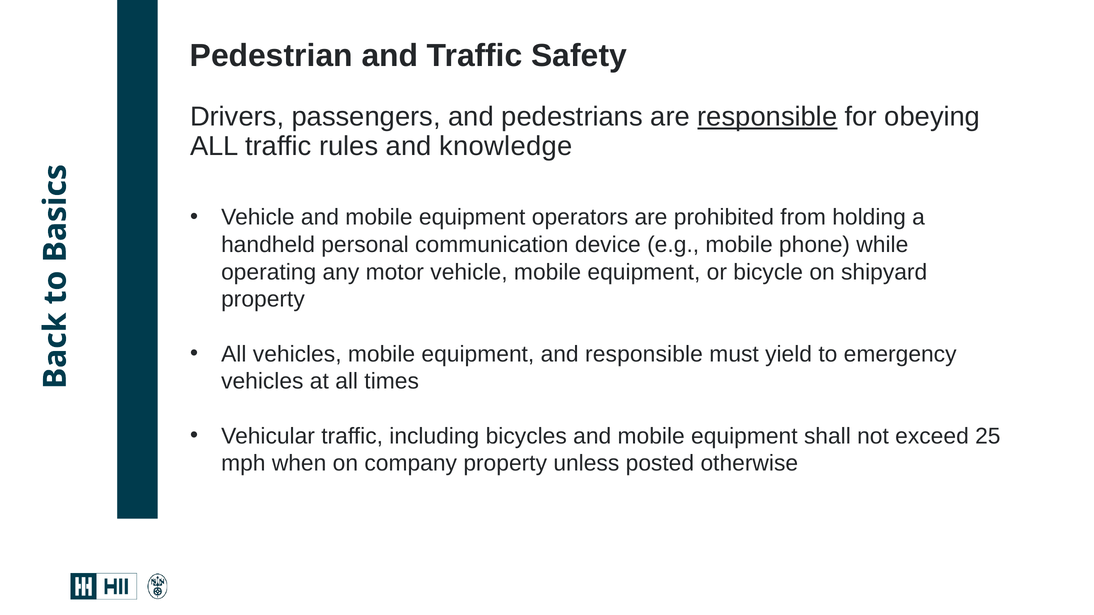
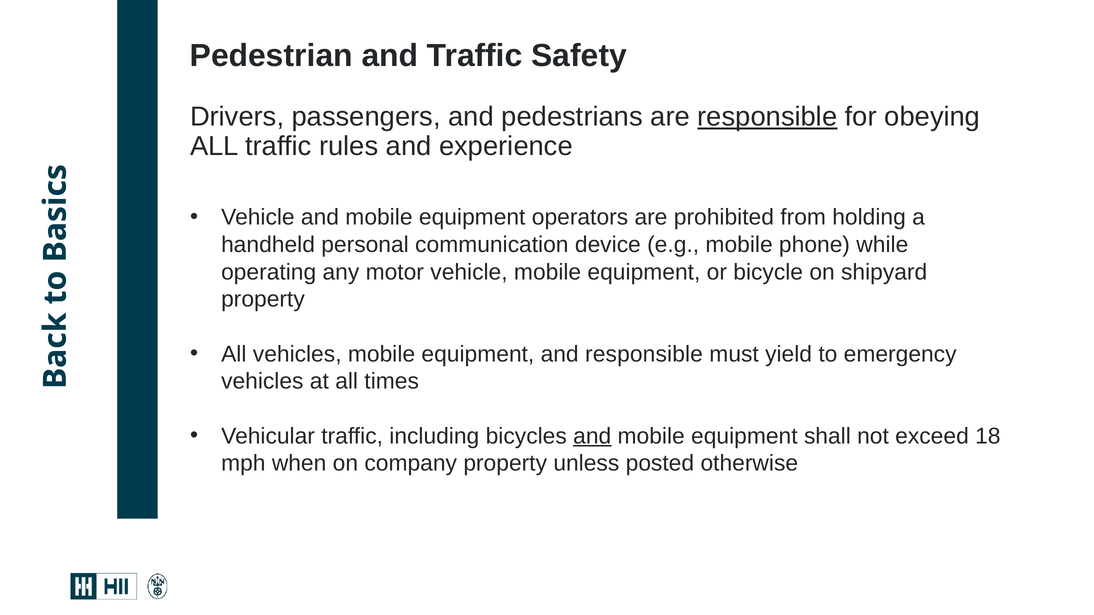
knowledge: knowledge -> experience
and at (592, 436) underline: none -> present
25: 25 -> 18
